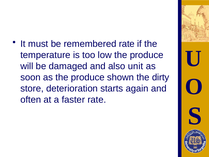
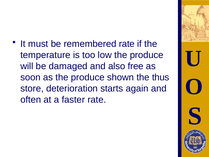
unit: unit -> free
dirty: dirty -> thus
